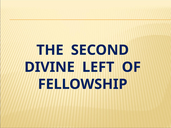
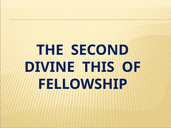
LEFT: LEFT -> THIS
